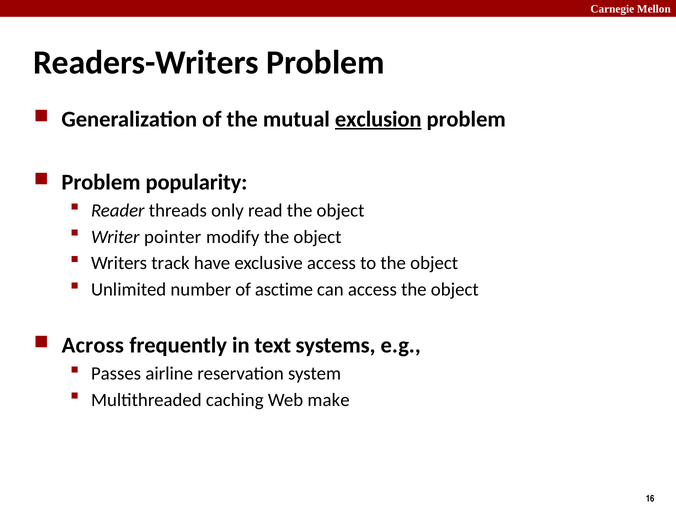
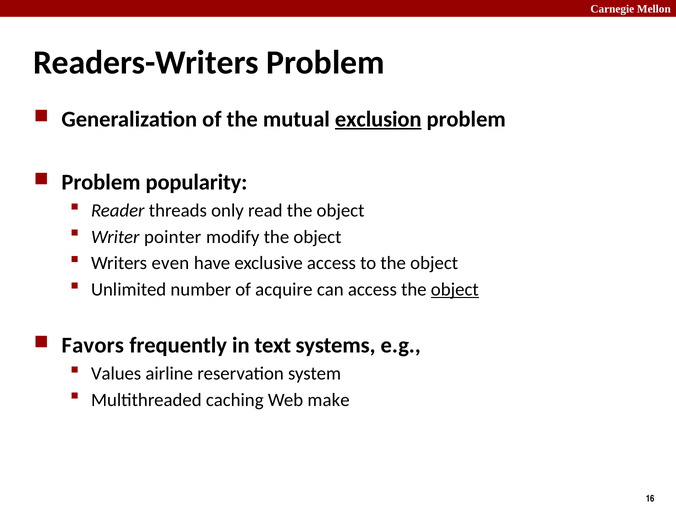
track: track -> even
asctime: asctime -> acquire
object at (455, 289) underline: none -> present
Across: Across -> Favors
Passes: Passes -> Values
